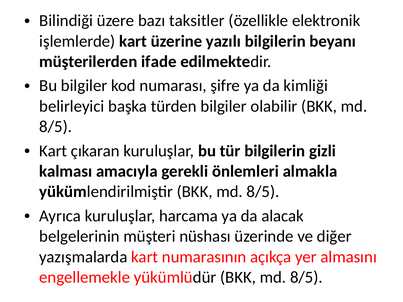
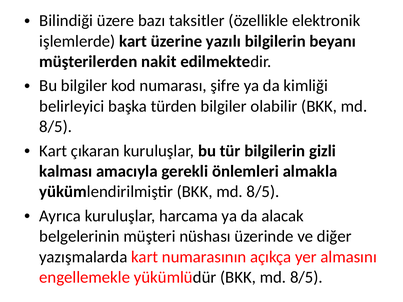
ifade: ifade -> nakit
